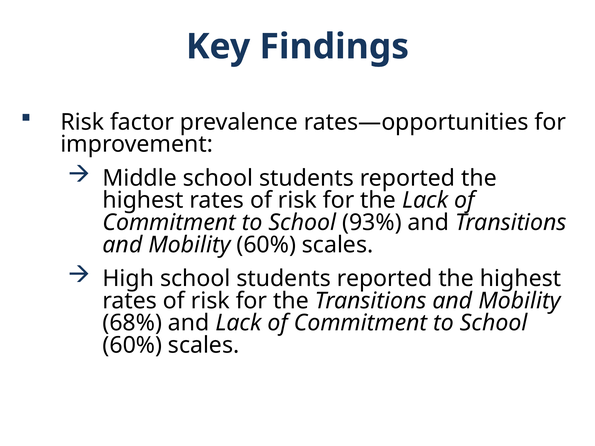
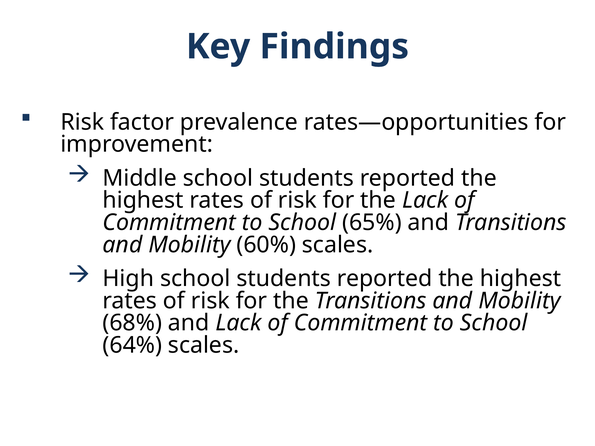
93%: 93% -> 65%
60% at (132, 345): 60% -> 64%
